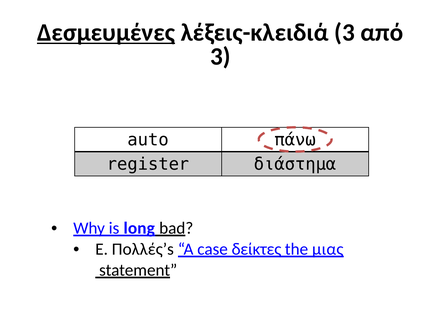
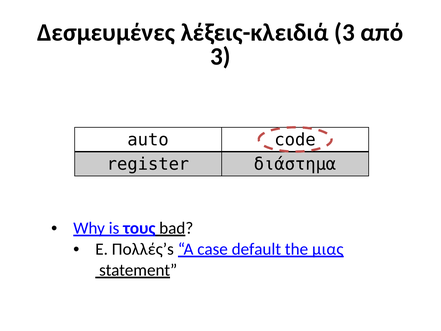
Δεσμευμένες underline: present -> none
πάνω: πάνω -> code
long: long -> τους
δείκτες: δείκτες -> default
